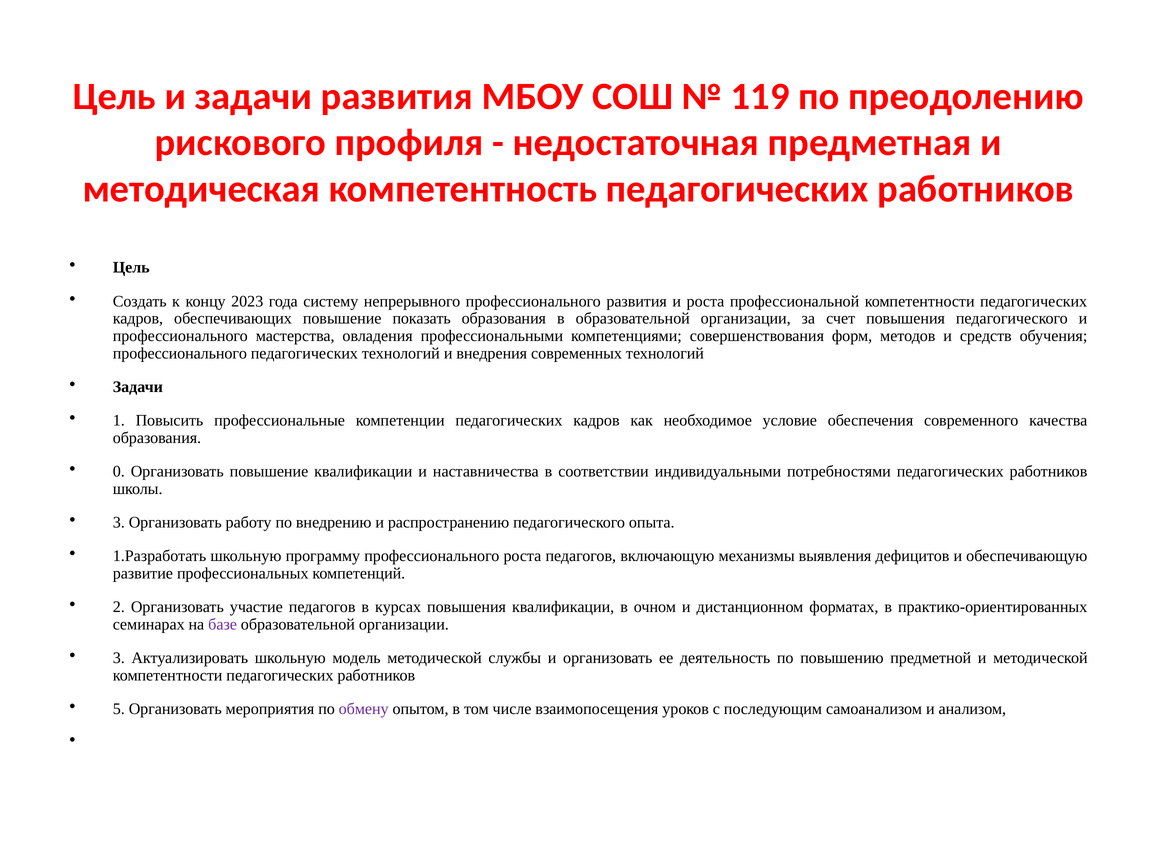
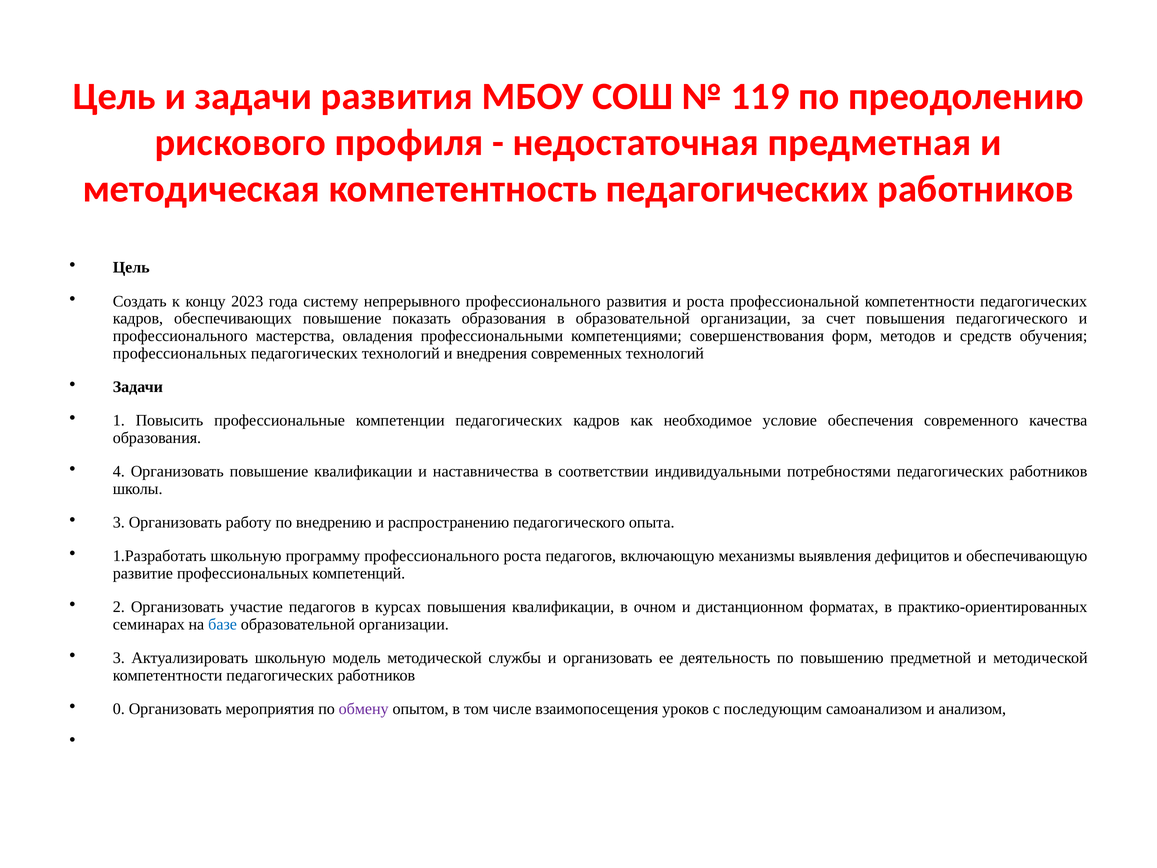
профессионального at (180, 353): профессионального -> профессиональных
0: 0 -> 4
базе colour: purple -> blue
5: 5 -> 0
